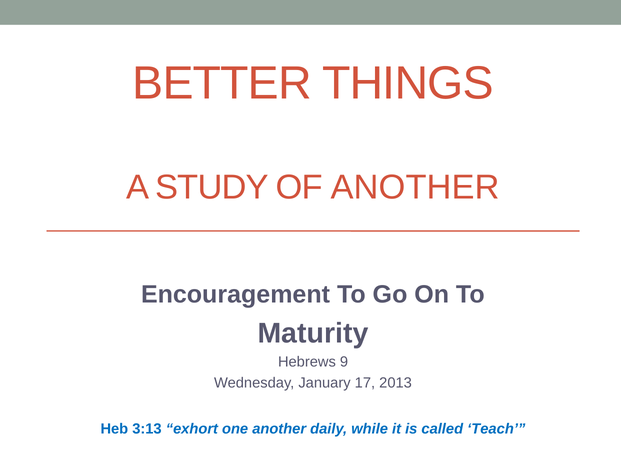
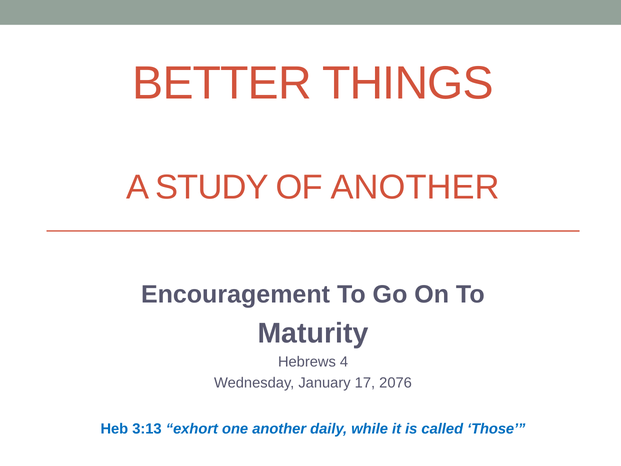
9: 9 -> 4
2013: 2013 -> 2076
Teach: Teach -> Those
